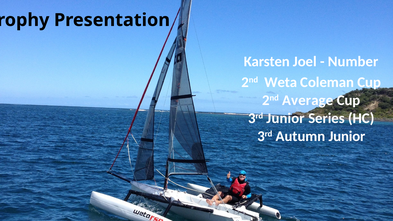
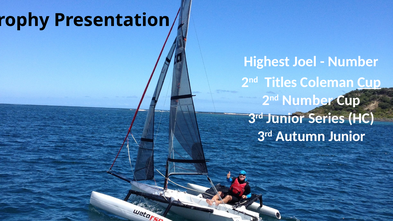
Karsten: Karsten -> Highest
Weta: Weta -> Titles
Cup at (369, 82) underline: none -> present
2nd Average: Average -> Number
